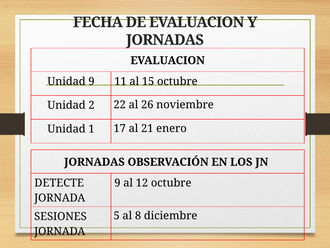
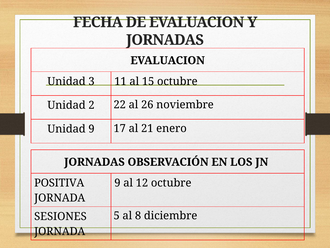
Unidad 9: 9 -> 3
Unidad 1: 1 -> 9
DETECTE: DETECTE -> POSITIVA
